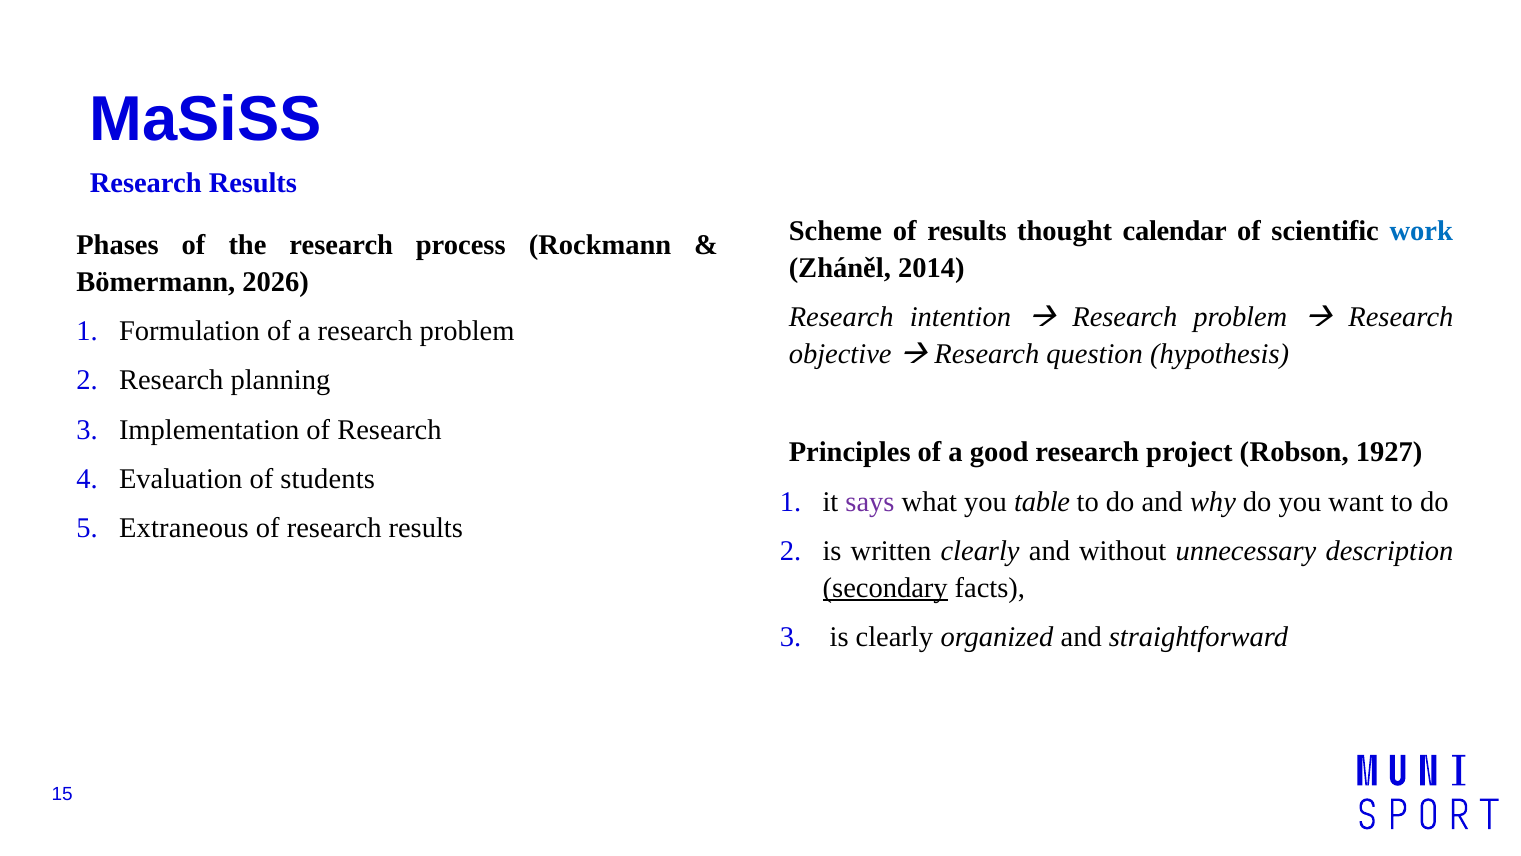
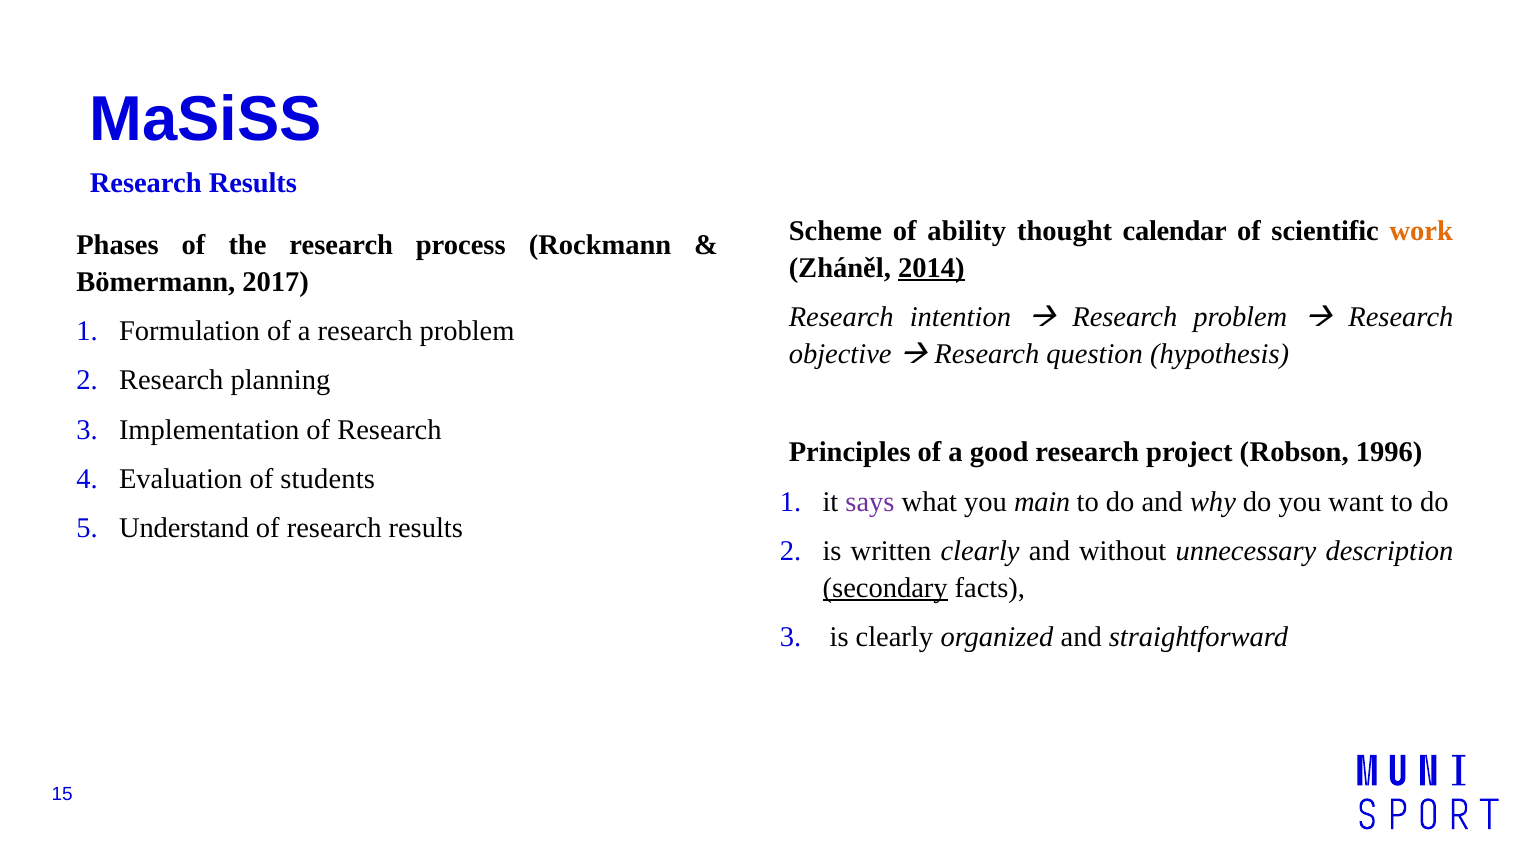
of results: results -> ability
work colour: blue -> orange
2014 underline: none -> present
2026: 2026 -> 2017
1927: 1927 -> 1996
table: table -> main
Extraneous: Extraneous -> Understand
